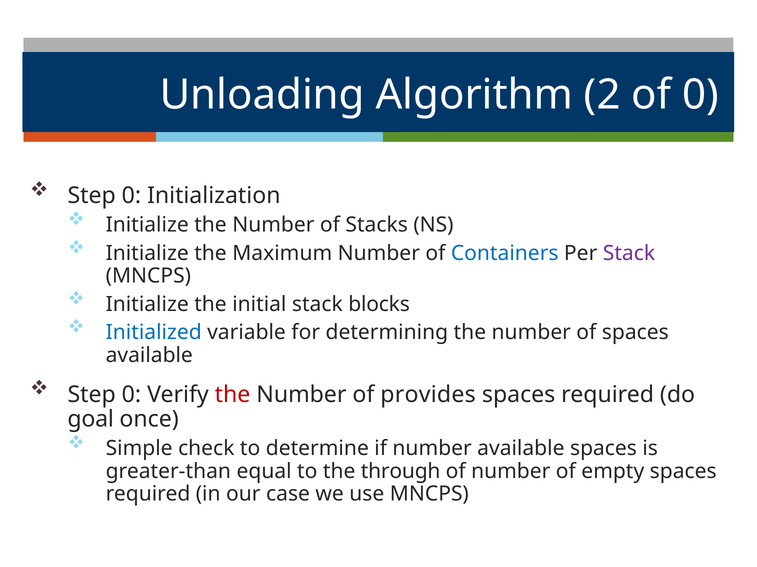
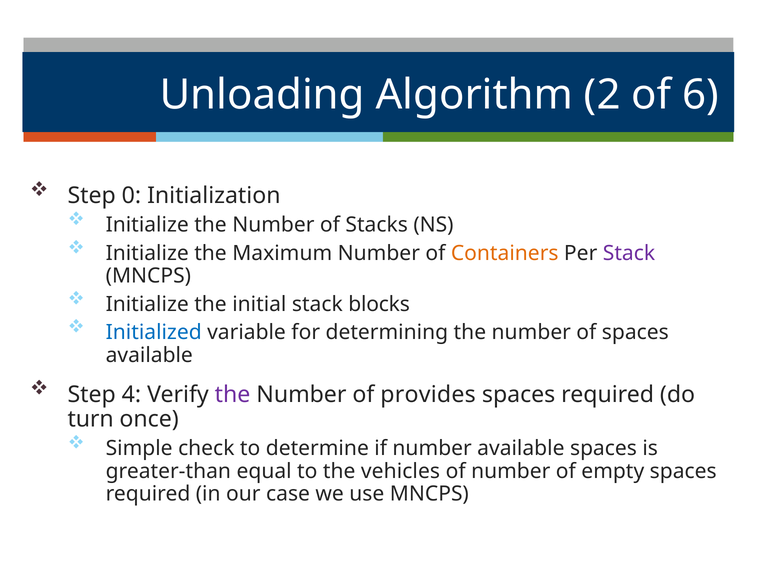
of 0: 0 -> 6
Containers colour: blue -> orange
0 at (131, 395): 0 -> 4
the at (233, 395) colour: red -> purple
goal: goal -> turn
through: through -> vehicles
